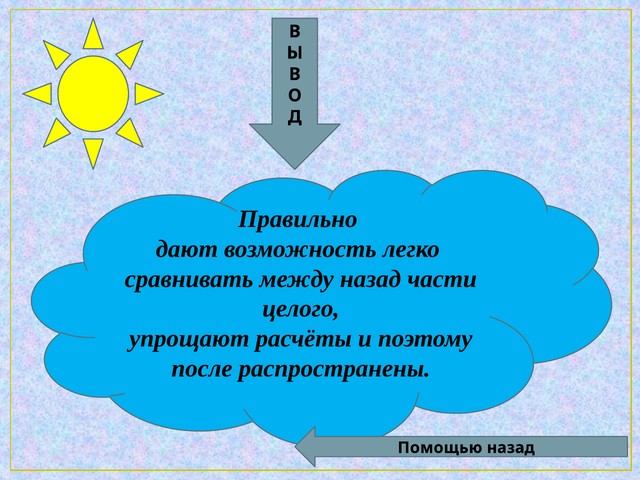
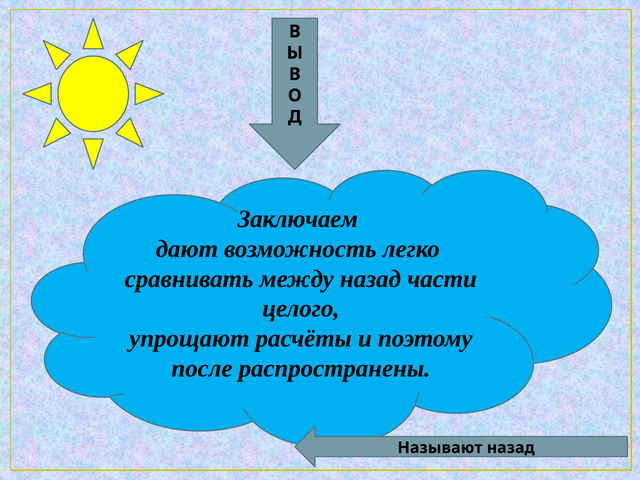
Правильно: Правильно -> Заключаем
Помощью: Помощью -> Называют
